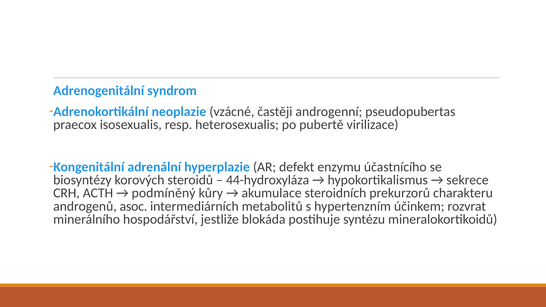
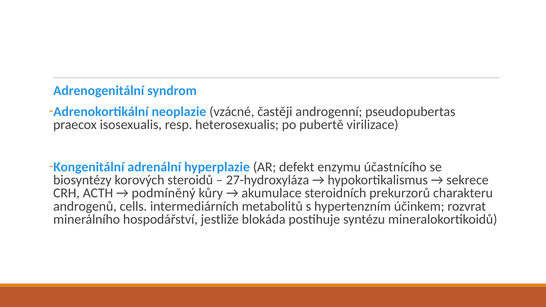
44-hydroxyláza: 44-hydroxyláza -> 27-hydroxyláza
asoc: asoc -> cells
